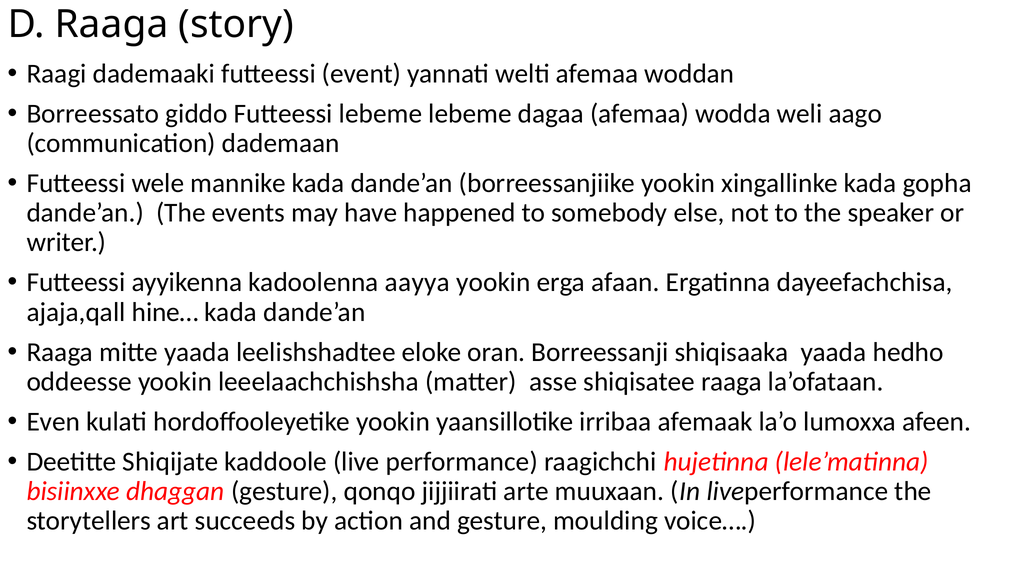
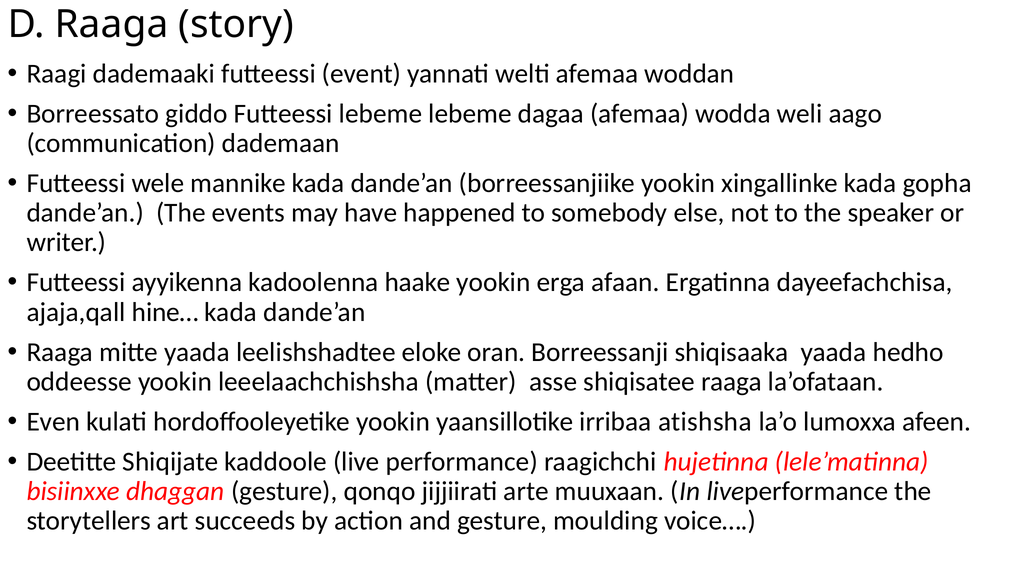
aayya: aayya -> haake
afemaak: afemaak -> atishsha
